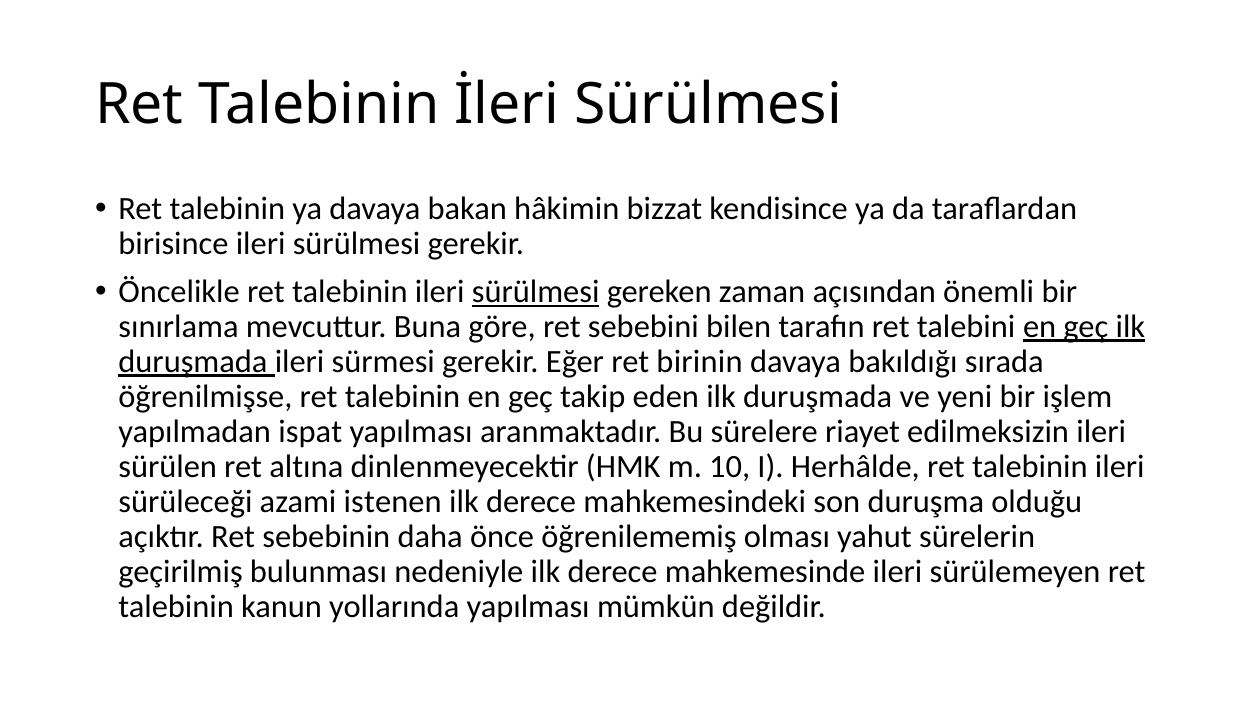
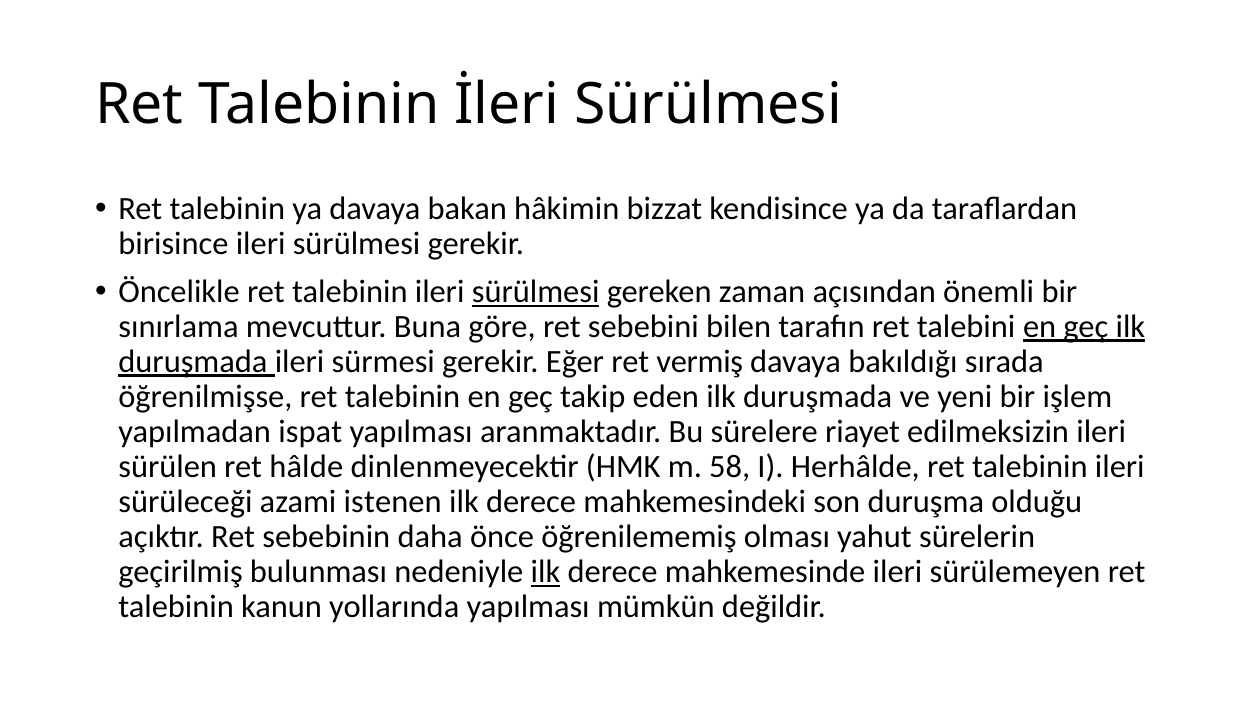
birinin: birinin -> vermiş
altına: altına -> hâlde
10: 10 -> 58
ilk at (545, 572) underline: none -> present
